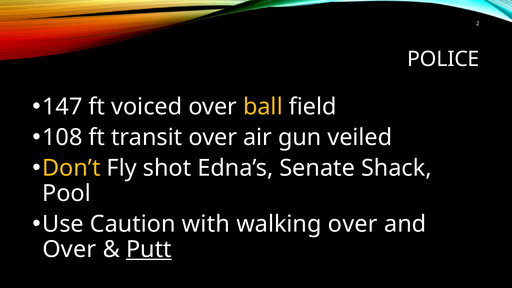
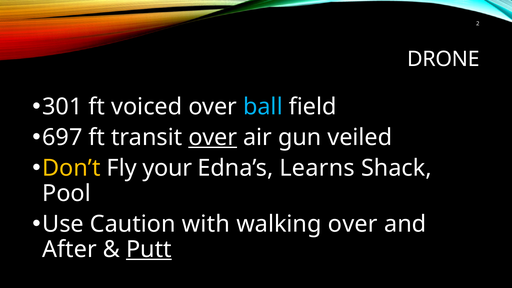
POLICE: POLICE -> DRONE
147: 147 -> 301
ball colour: yellow -> light blue
108: 108 -> 697
over at (213, 137) underline: none -> present
shot: shot -> your
Senate: Senate -> Learns
Over at (69, 249): Over -> After
